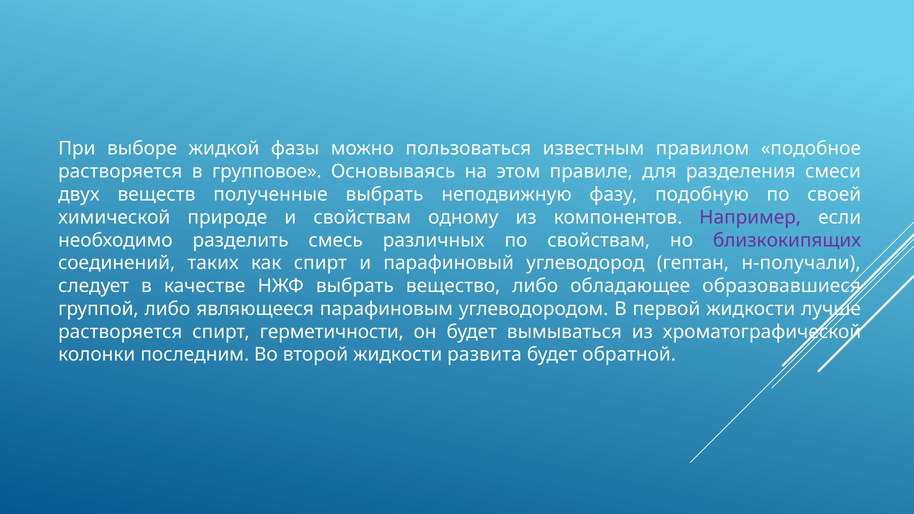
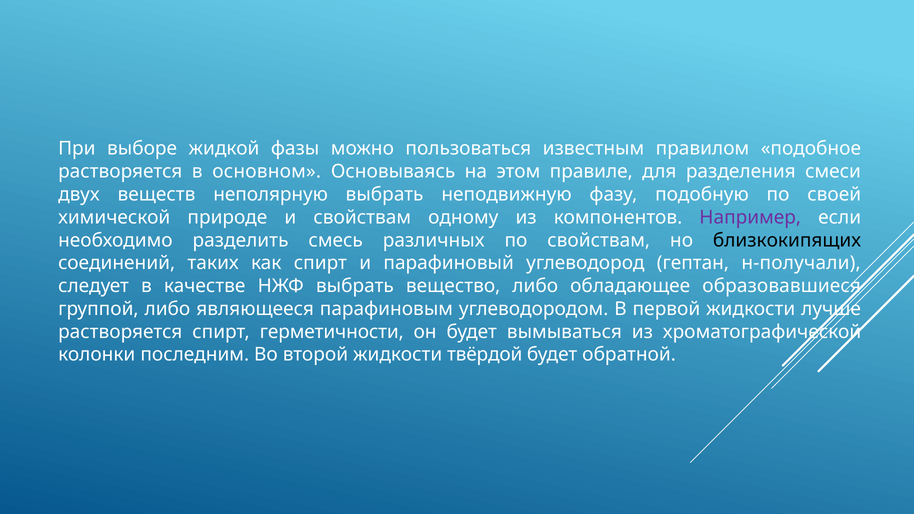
групповое: групповое -> основном
полученные: полученные -> неполярную
близкокипящих colour: purple -> black
развита: развита -> твёрдой
